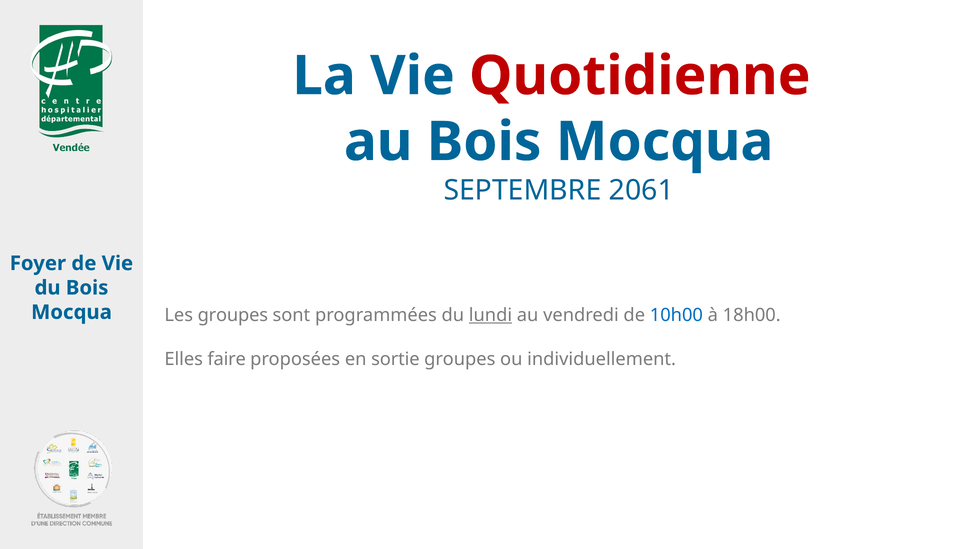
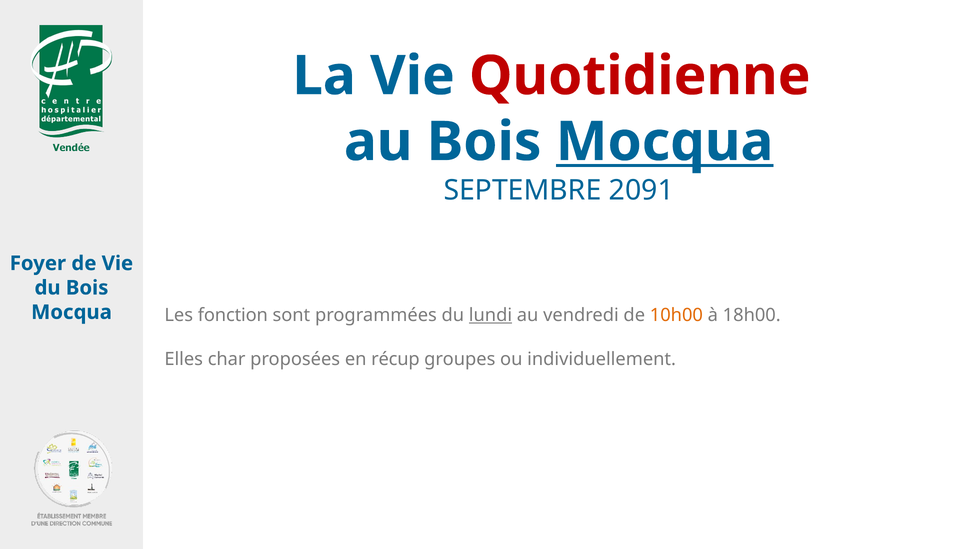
Mocqua at (665, 142) underline: none -> present
2061: 2061 -> 2091
Les groupes: groupes -> fonction
10h00 colour: blue -> orange
faire: faire -> char
sortie: sortie -> récup
